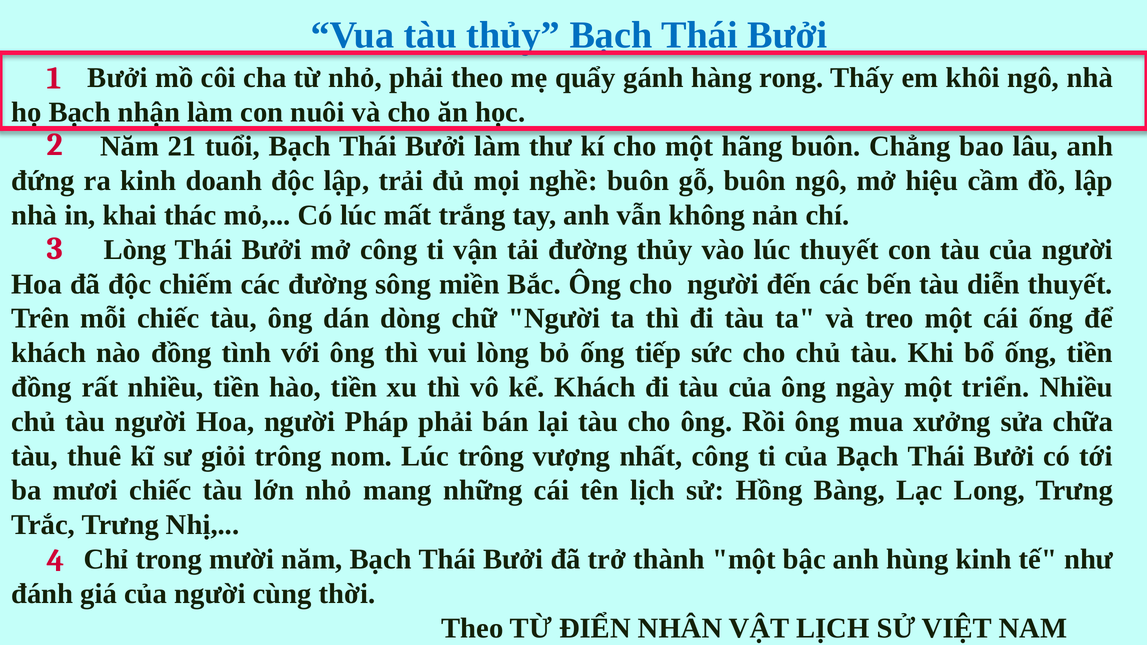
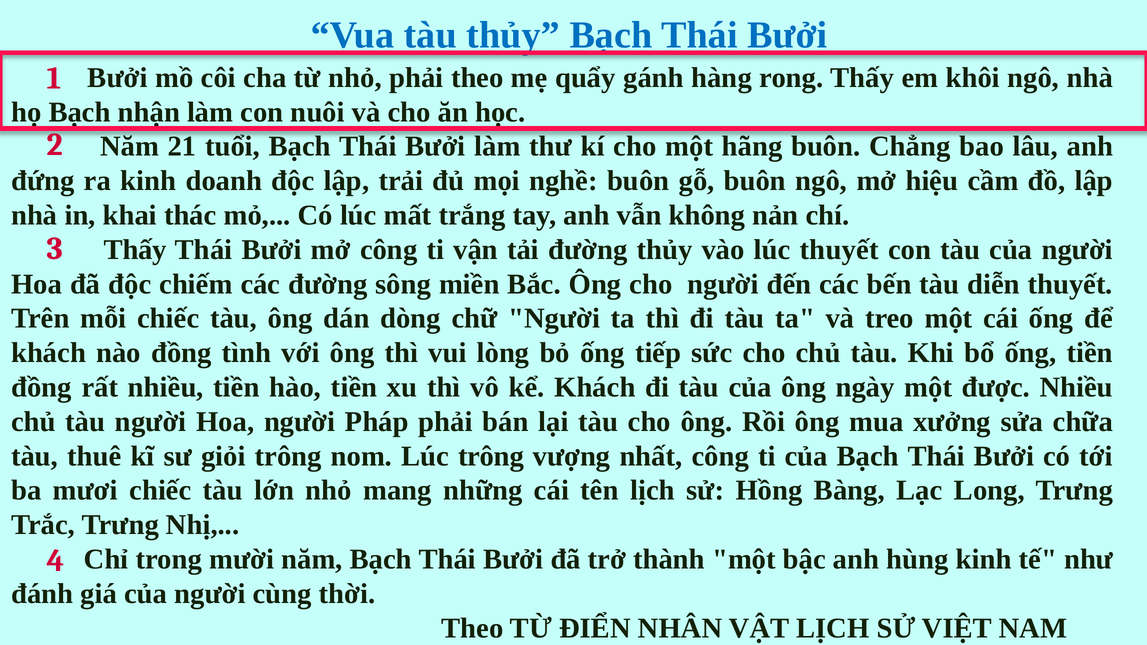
Lòng at (135, 250): Lòng -> Thấy
triển: triển -> được
